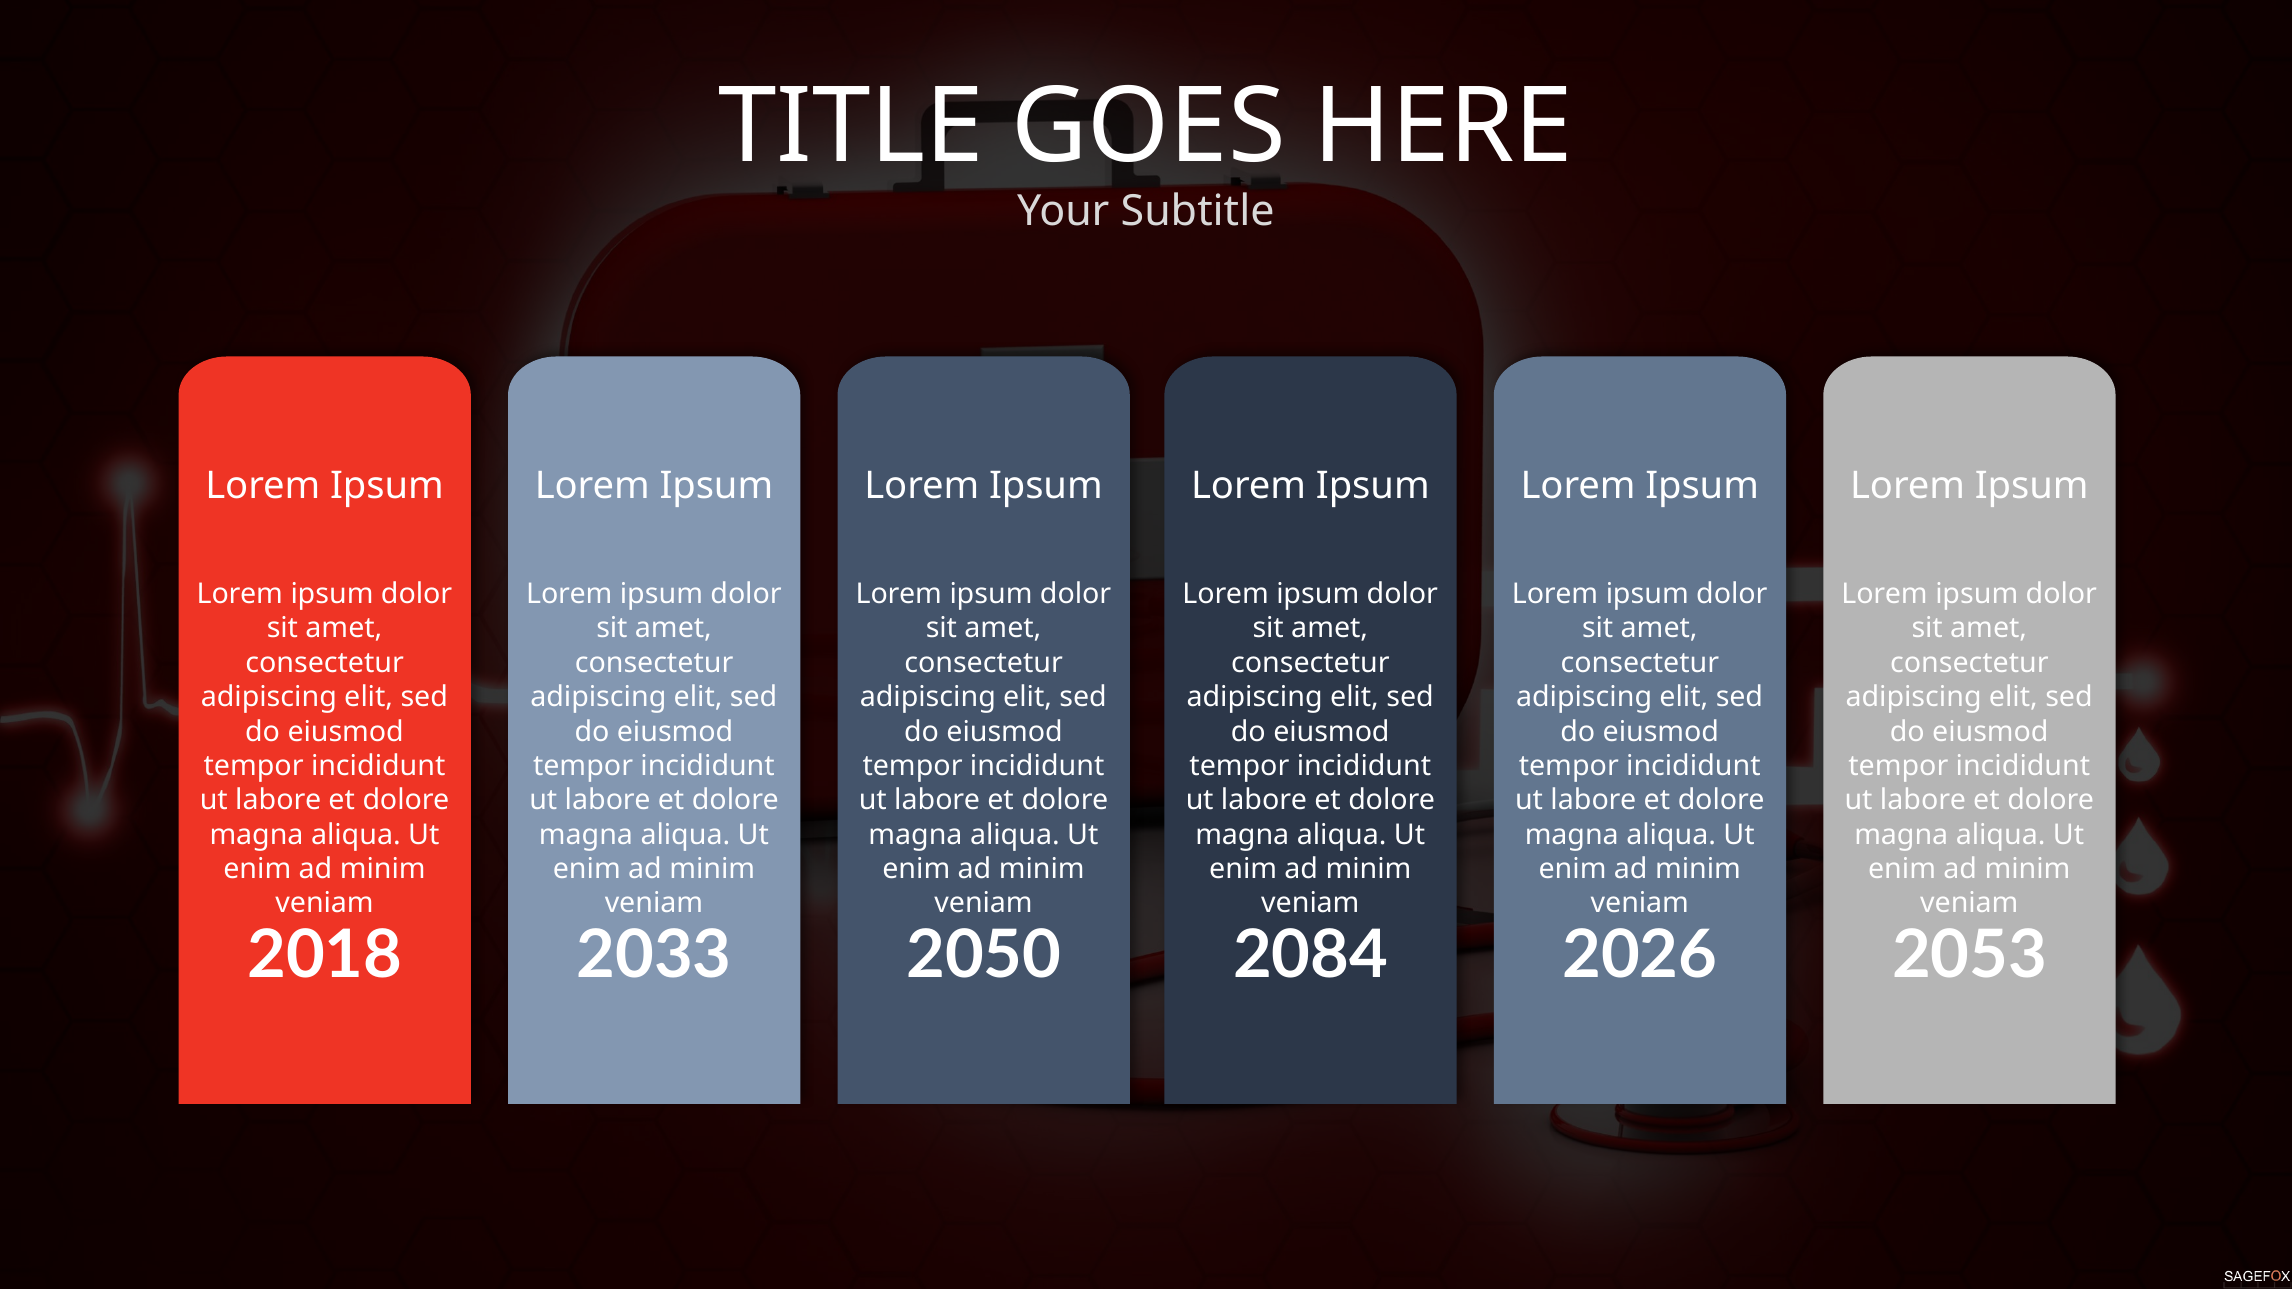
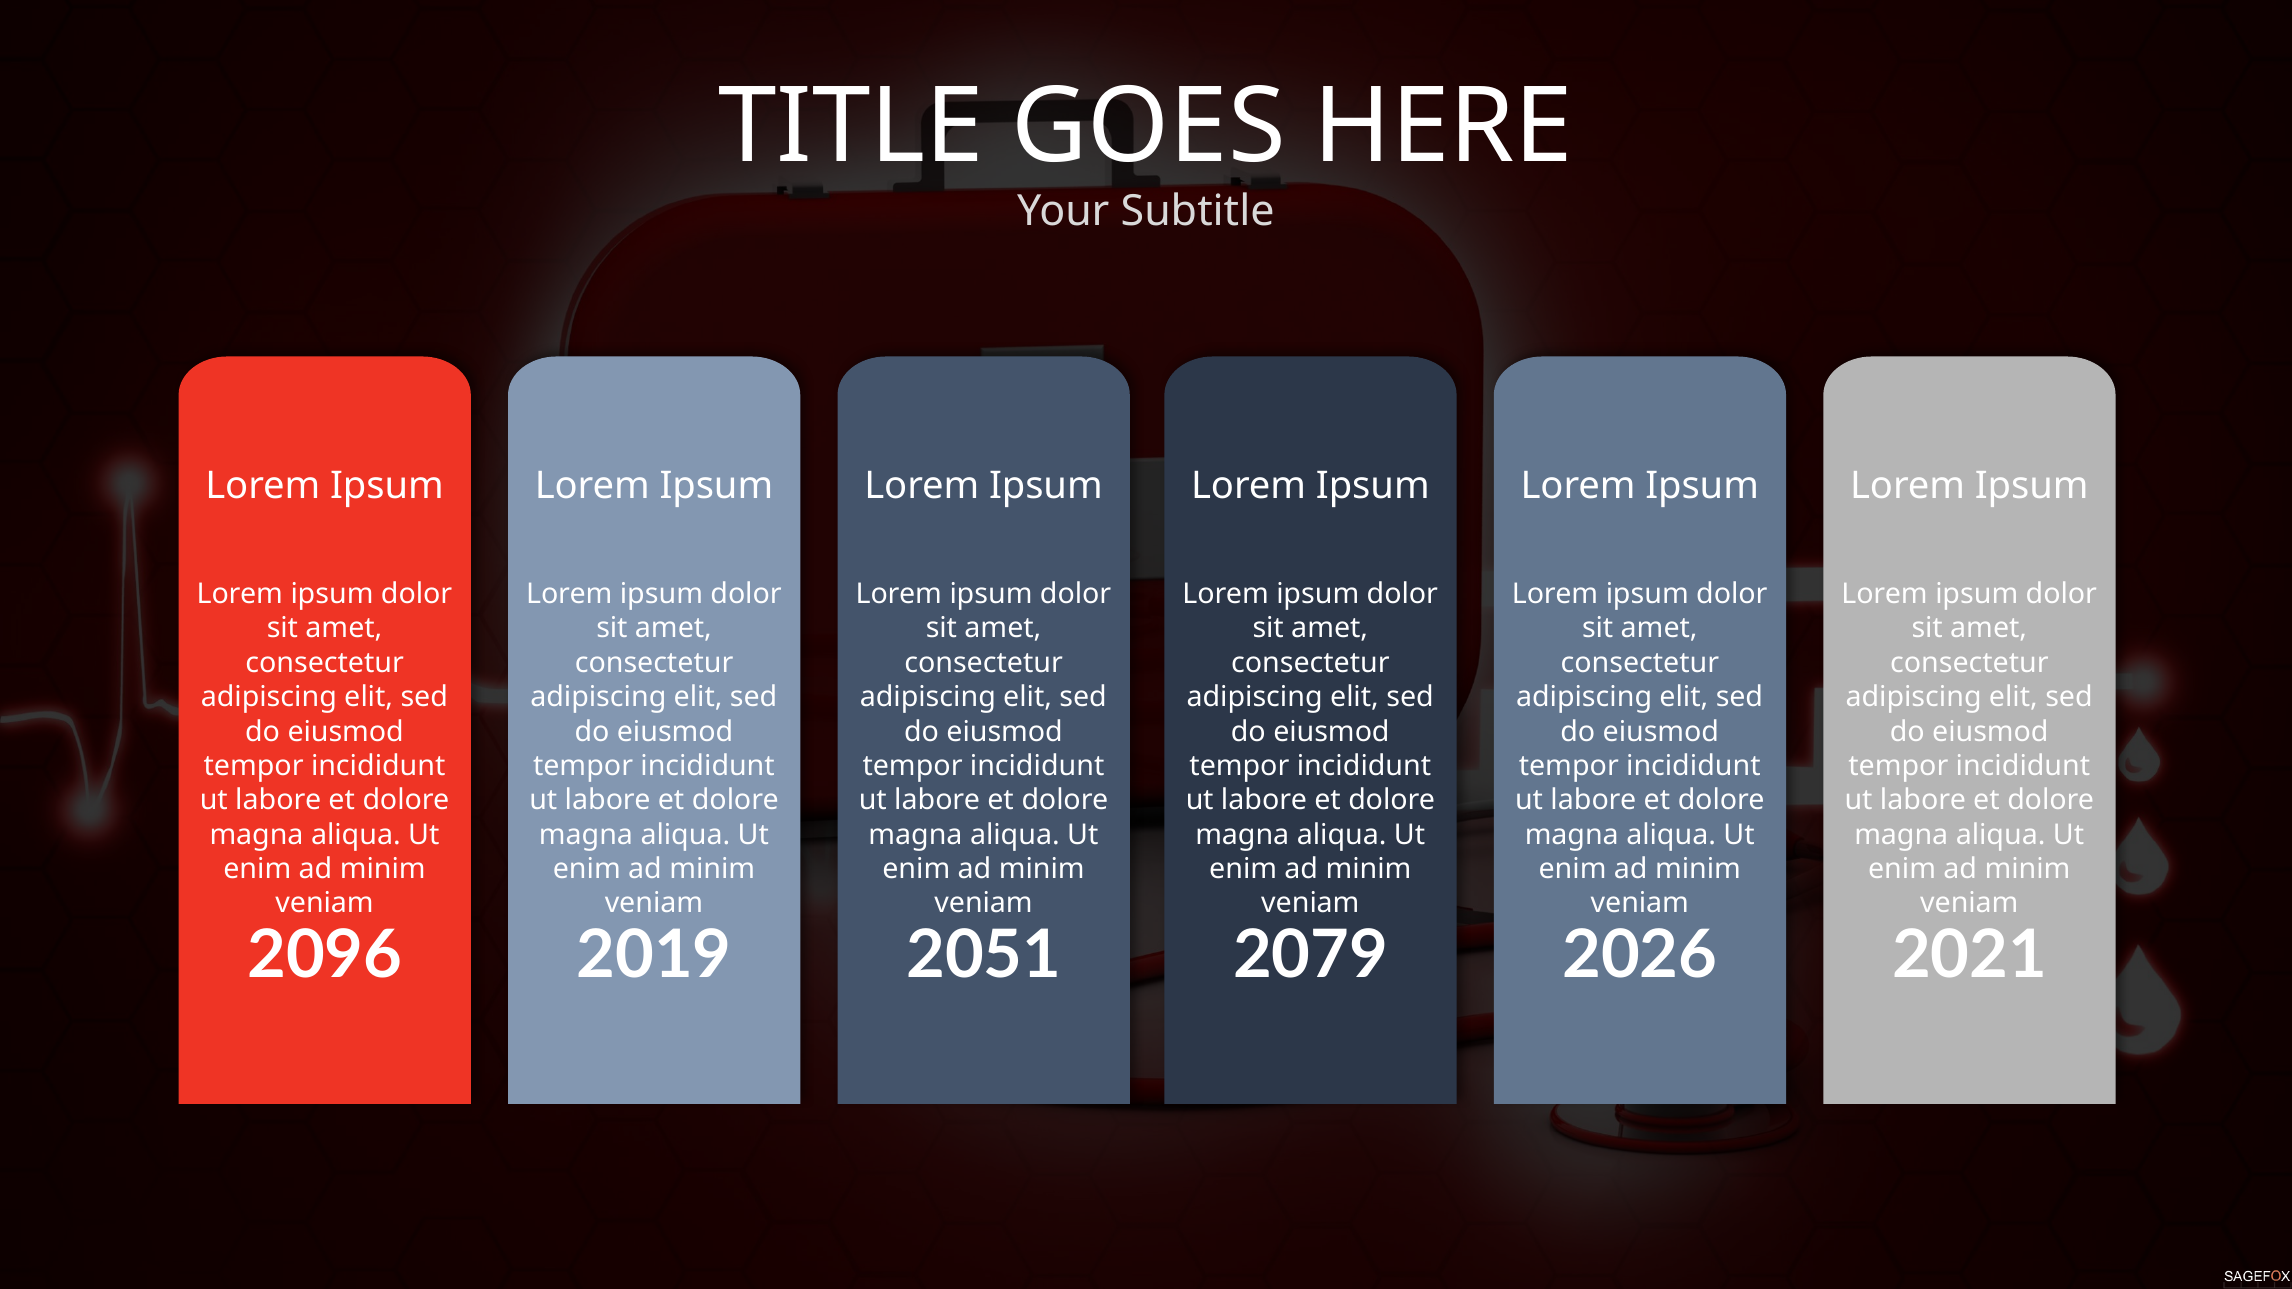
2018: 2018 -> 2096
2033: 2033 -> 2019
2050: 2050 -> 2051
2084: 2084 -> 2079
2053: 2053 -> 2021
